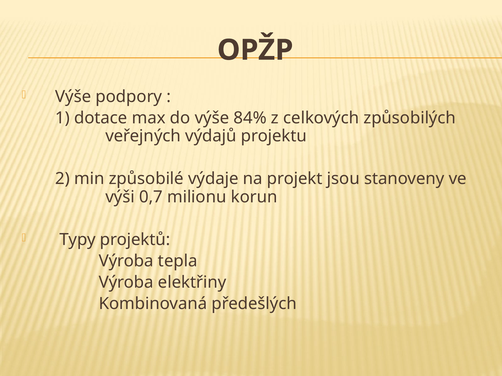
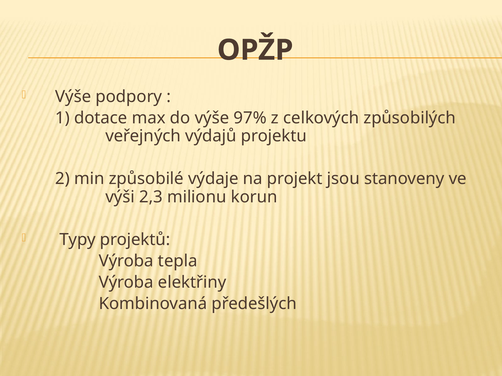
84%: 84% -> 97%
0,7: 0,7 -> 2,3
